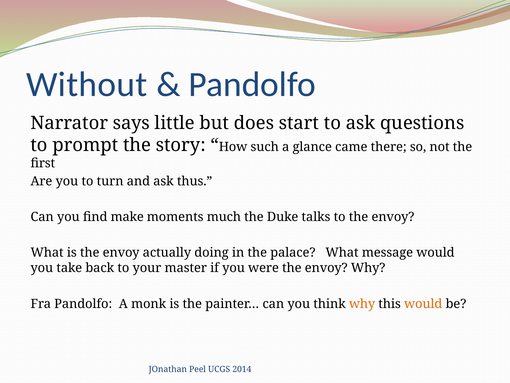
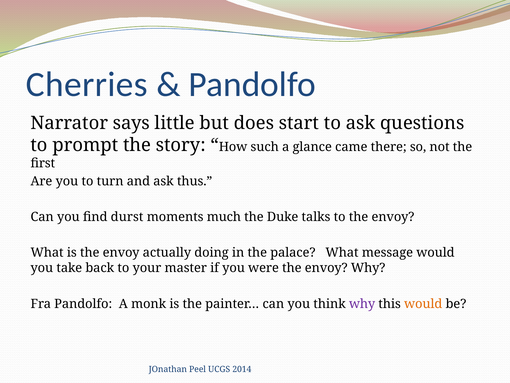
Without: Without -> Cherries
make: make -> durst
why at (362, 303) colour: orange -> purple
